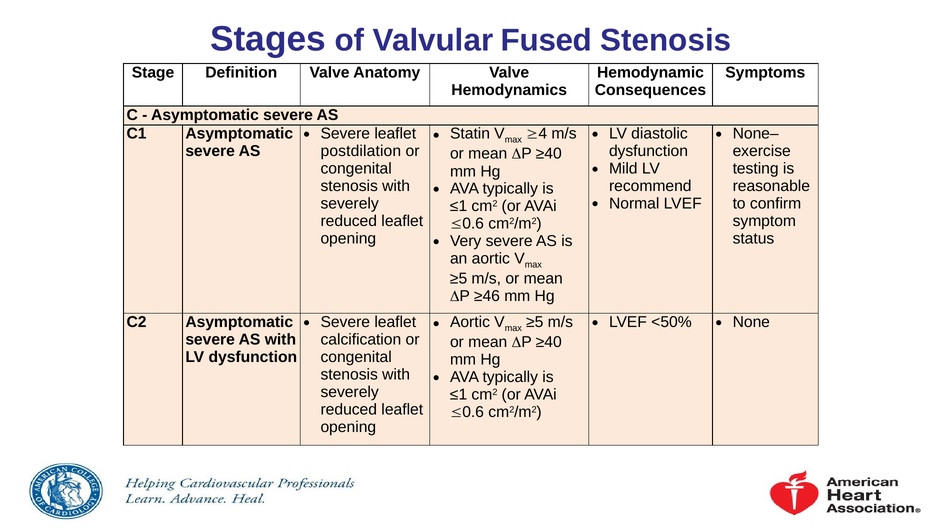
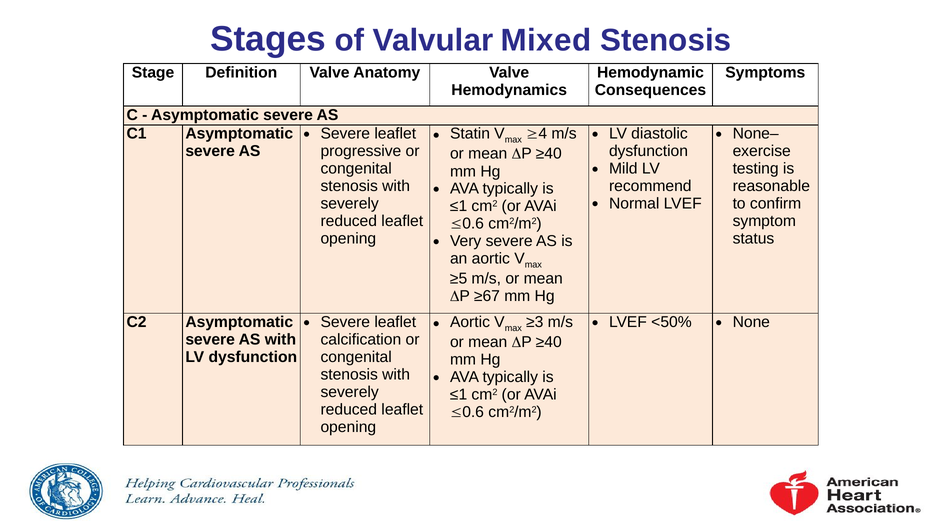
Fused: Fused -> Mixed
postdilation: postdilation -> progressive
≥46: ≥46 -> ≥67
≥5 at (535, 322): ≥5 -> ≥3
